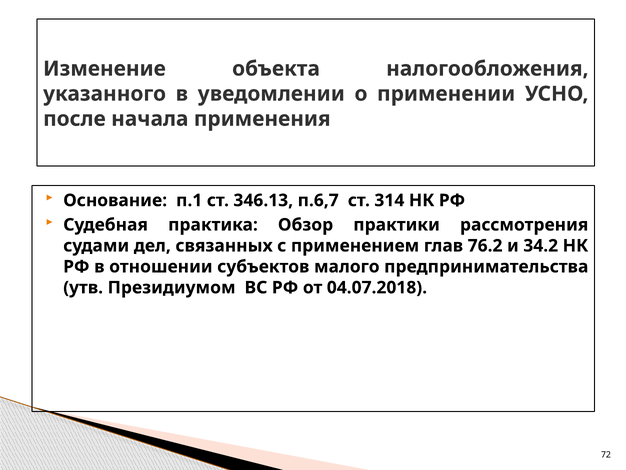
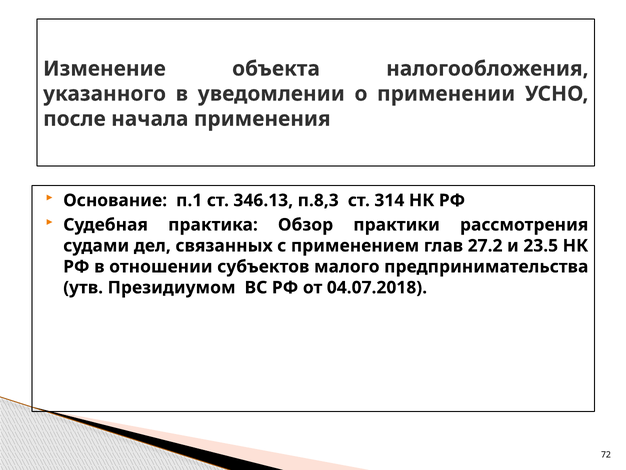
п.6,7: п.6,7 -> п.8,3
76.2: 76.2 -> 27.2
34.2: 34.2 -> 23.5
